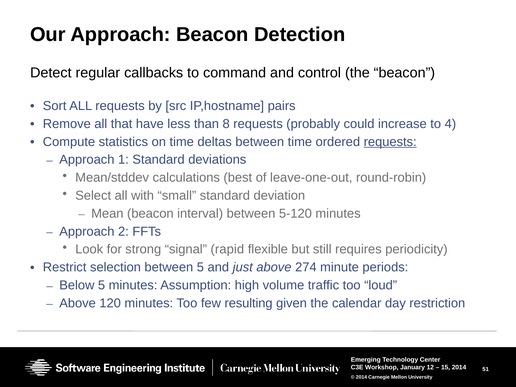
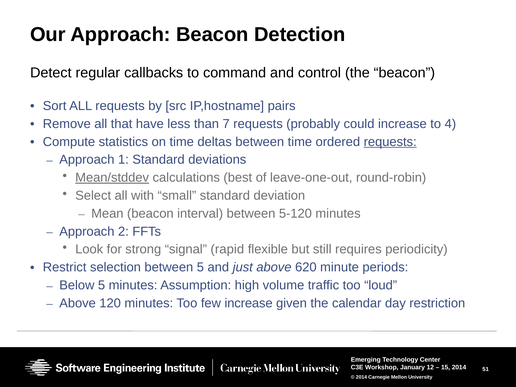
8: 8 -> 7
Mean/stddev underline: none -> present
274: 274 -> 620
few resulting: resulting -> increase
